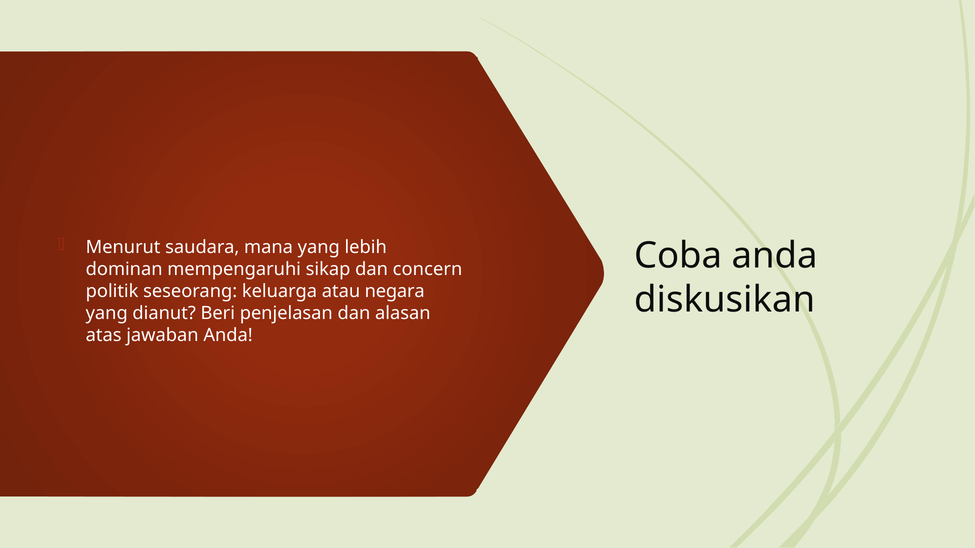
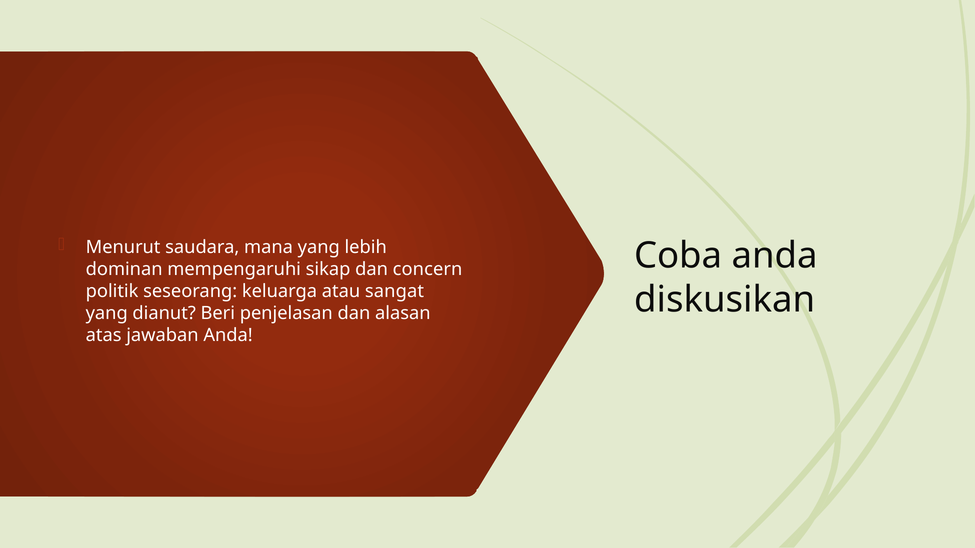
negara: negara -> sangat
